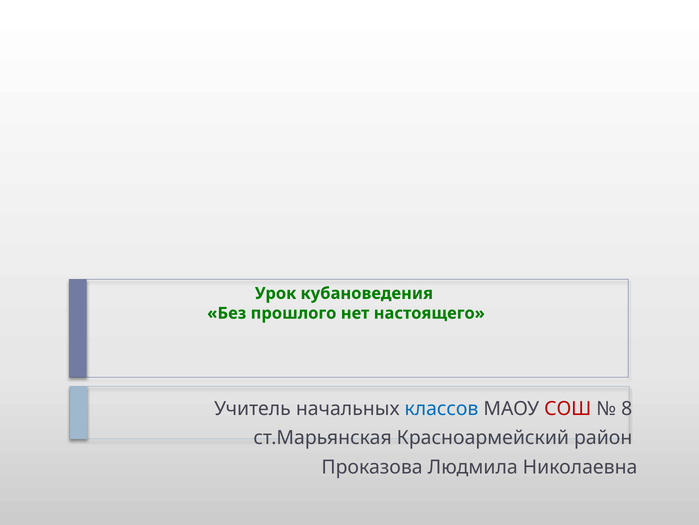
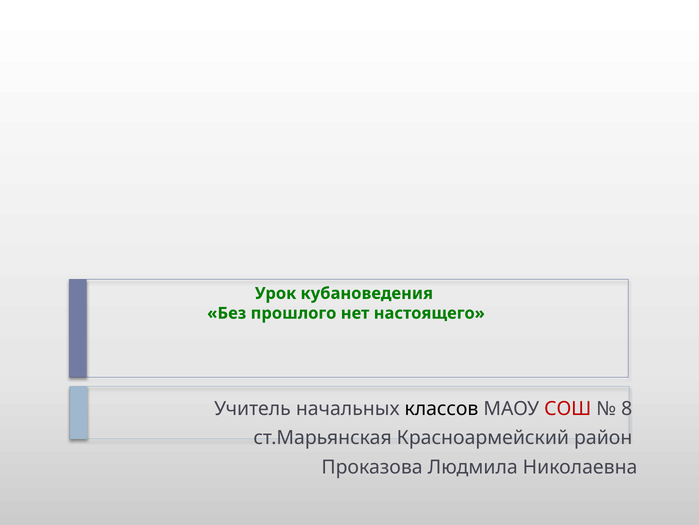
классов colour: blue -> black
